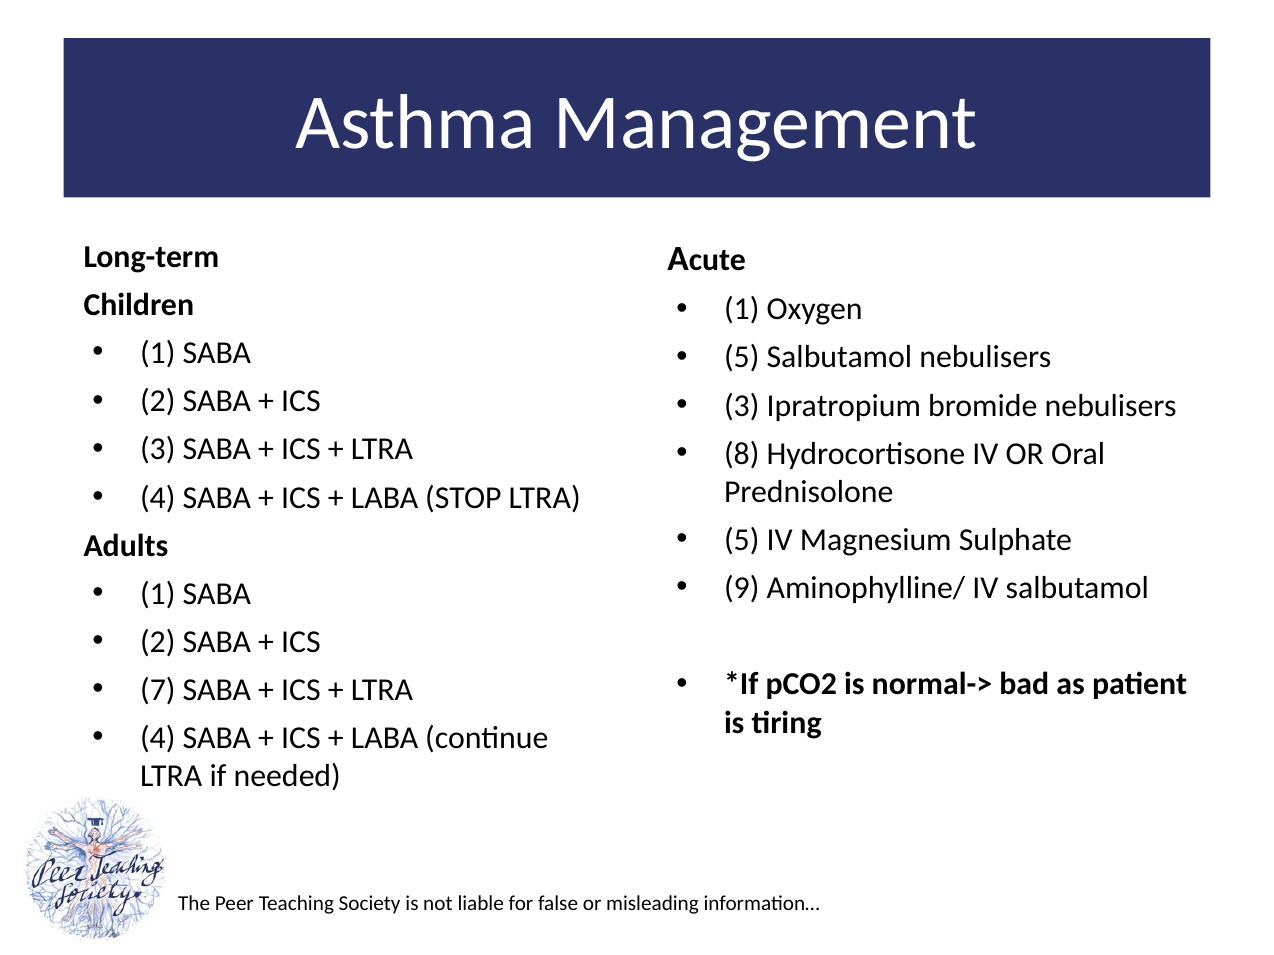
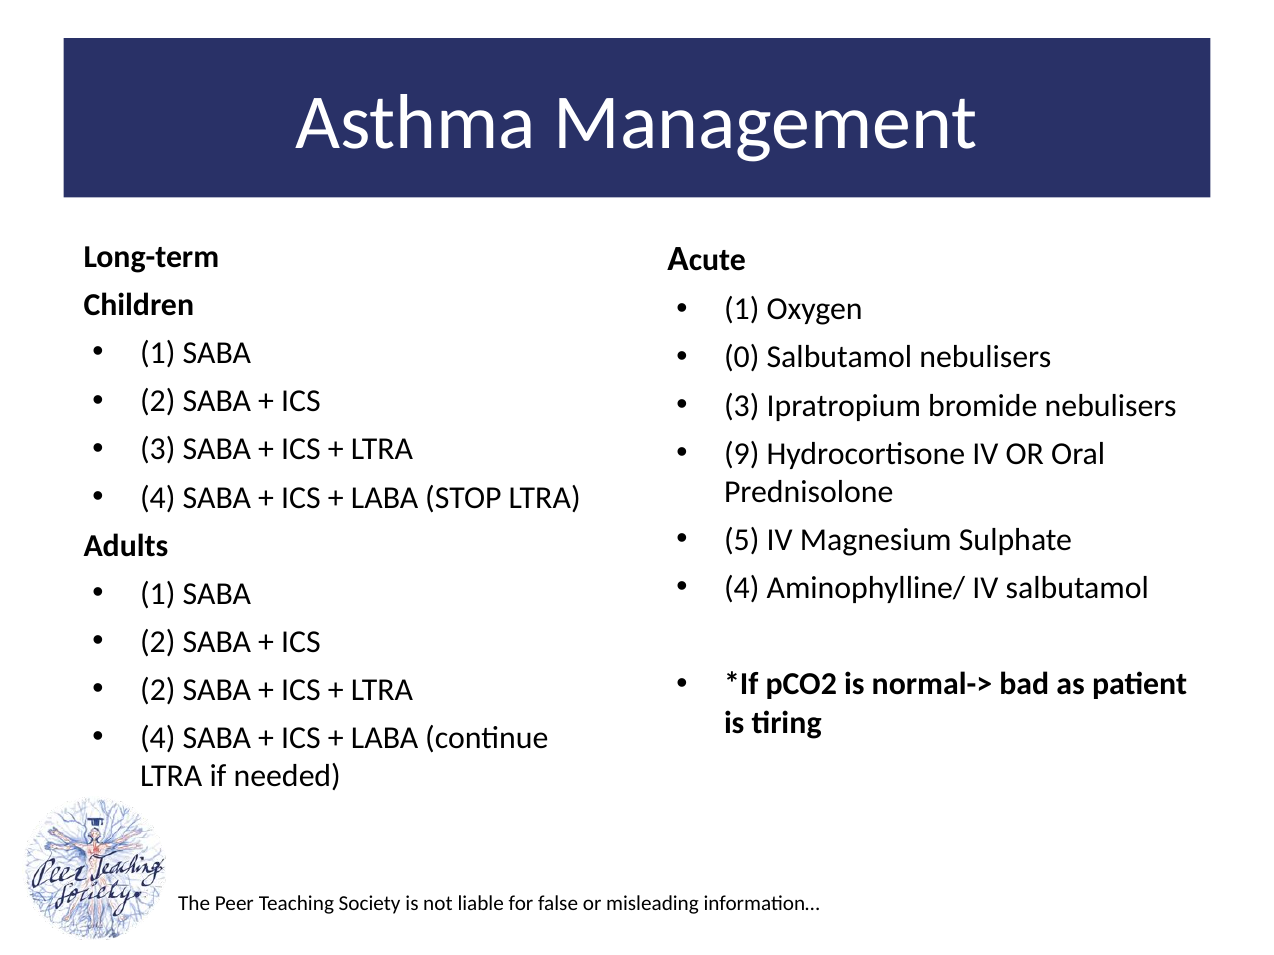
5 at (742, 358): 5 -> 0
8: 8 -> 9
9 at (742, 588): 9 -> 4
7 at (158, 690): 7 -> 2
